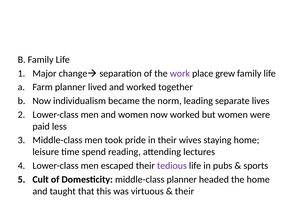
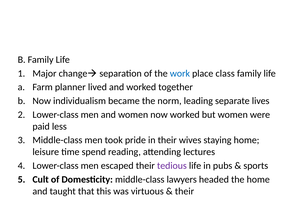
work colour: purple -> blue
grew: grew -> class
middle-class planner: planner -> lawyers
